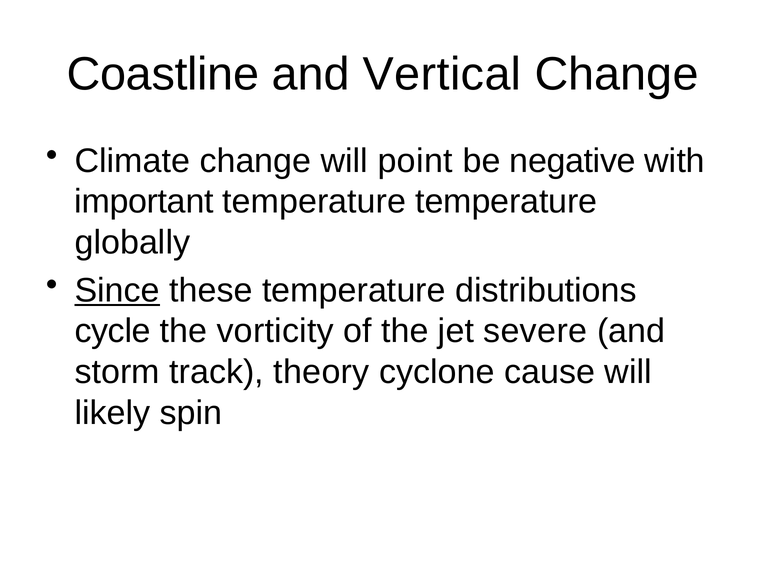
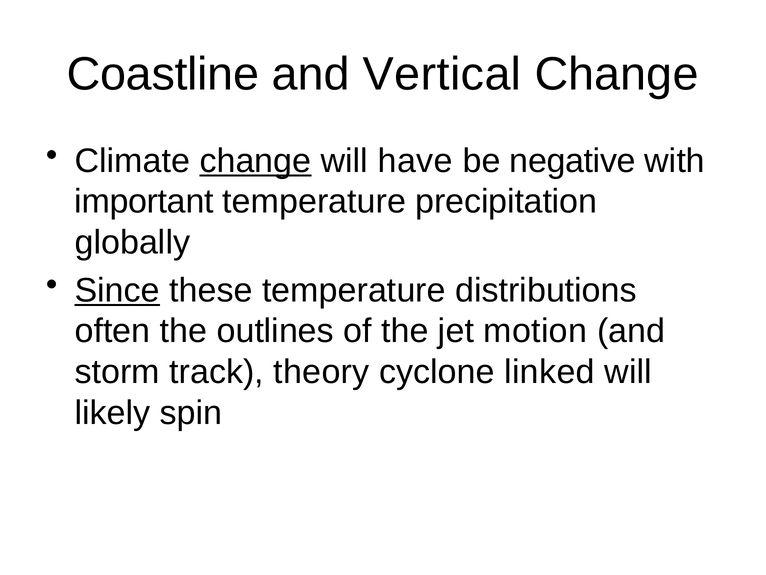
change at (255, 161) underline: none -> present
point: point -> have
temperature temperature: temperature -> precipitation
cycle: cycle -> often
vorticity: vorticity -> outlines
severe: severe -> motion
cause: cause -> linked
